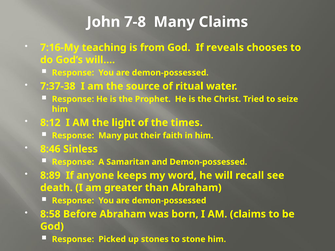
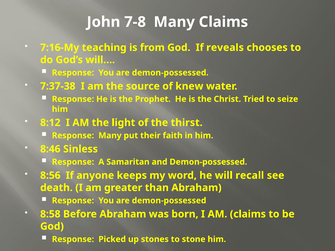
ritual: ritual -> knew
times: times -> thirst
8:89: 8:89 -> 8:56
